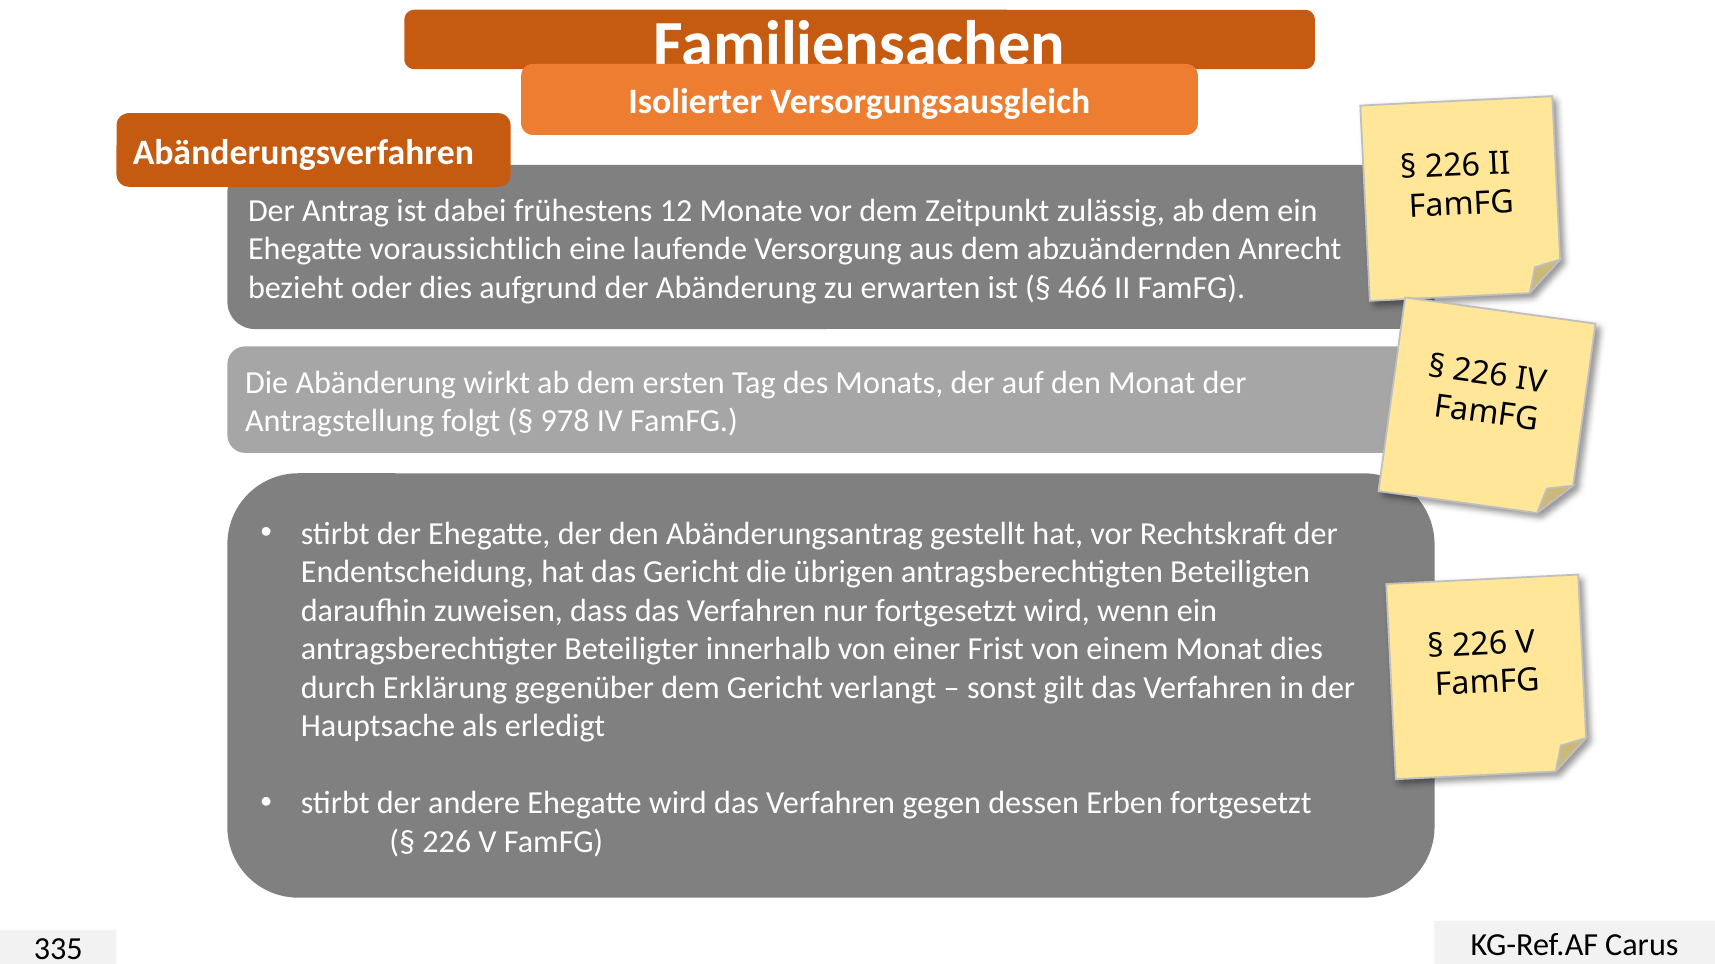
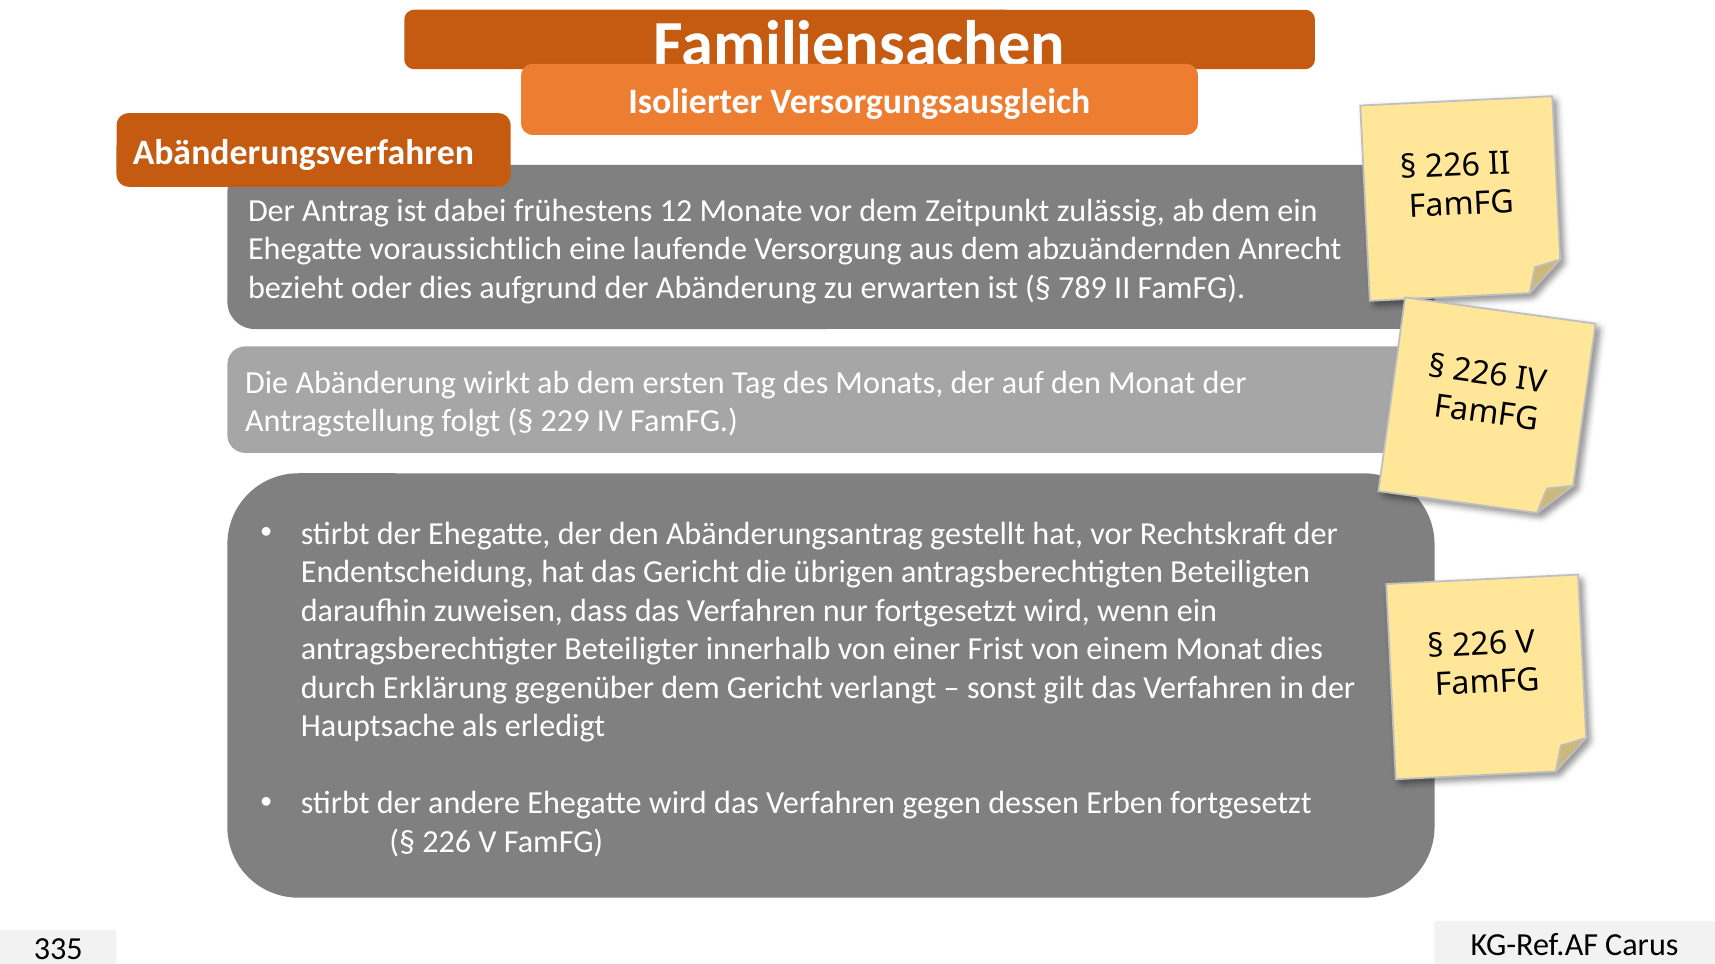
466: 466 -> 789
978: 978 -> 229
